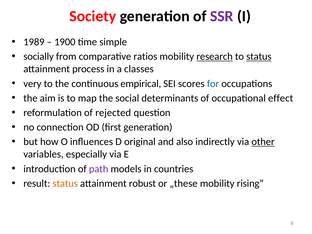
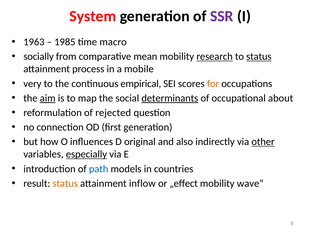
Society: Society -> System
1989: 1989 -> 1963
1900: 1900 -> 1985
simple: simple -> macro
ratios: ratios -> mean
classes: classes -> mobile
for colour: blue -> orange
aim underline: none -> present
determinants underline: none -> present
effect: effect -> about
especially underline: none -> present
path colour: purple -> blue
robust: robust -> inflow
„these: „these -> „effect
rising“: rising“ -> wave“
